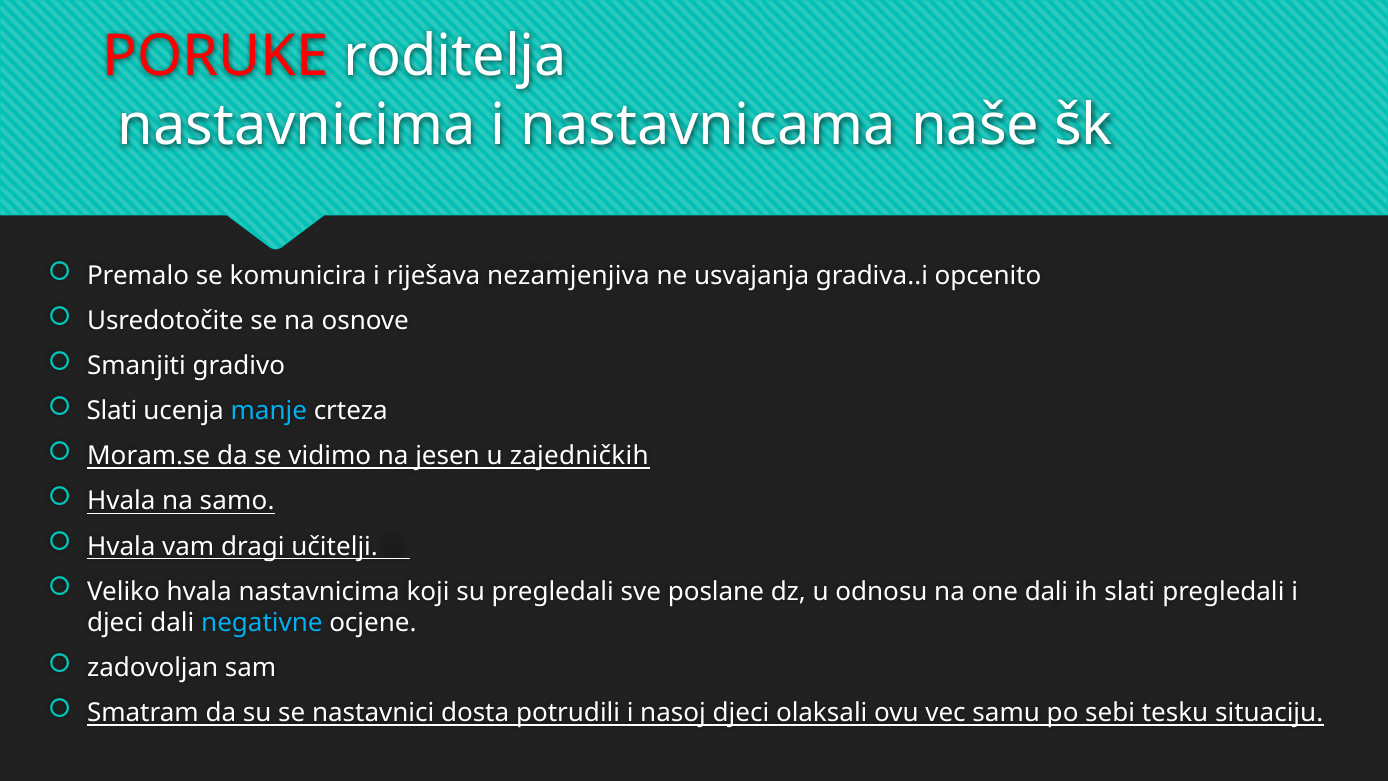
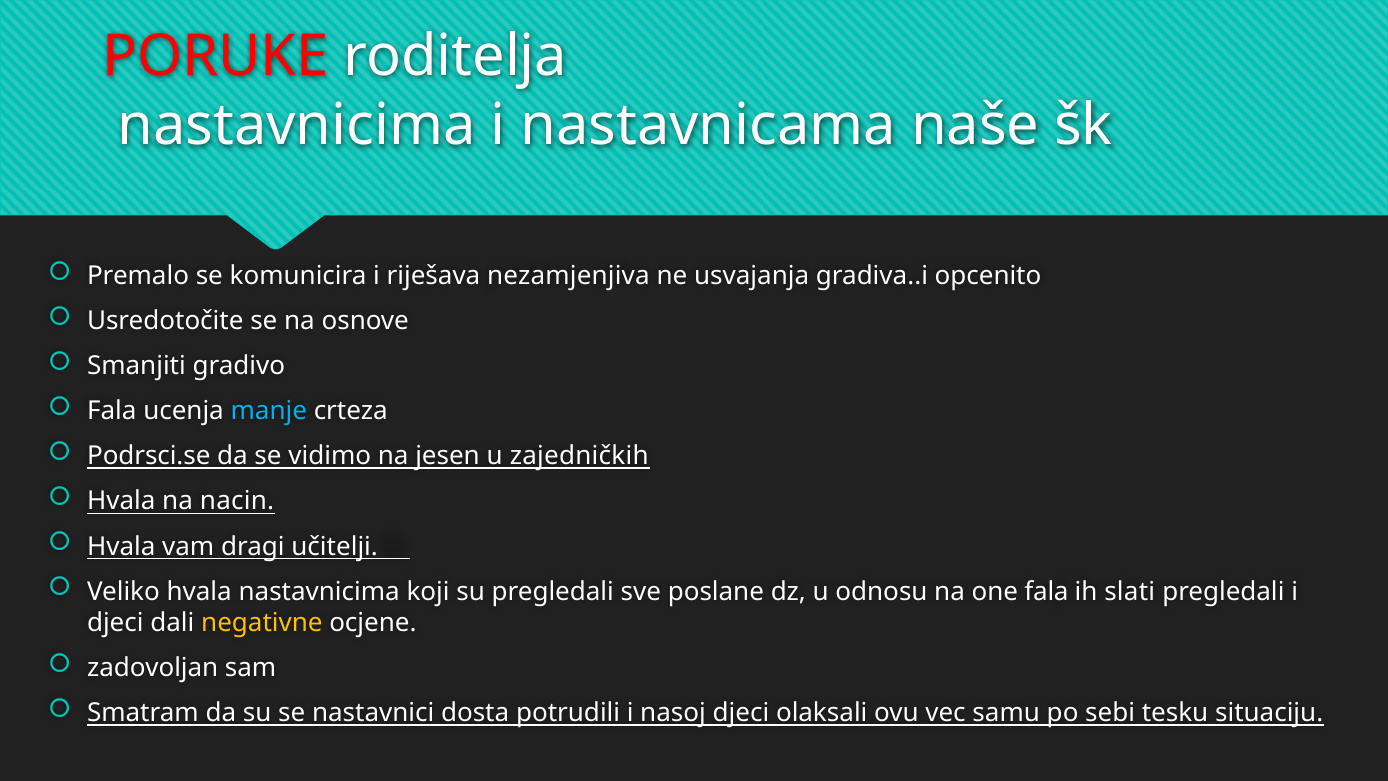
Slati at (112, 411): Slati -> Fala
Moram.se: Moram.se -> Podrsci.se
samo: samo -> nacin
one dali: dali -> fala
negativne colour: light blue -> yellow
